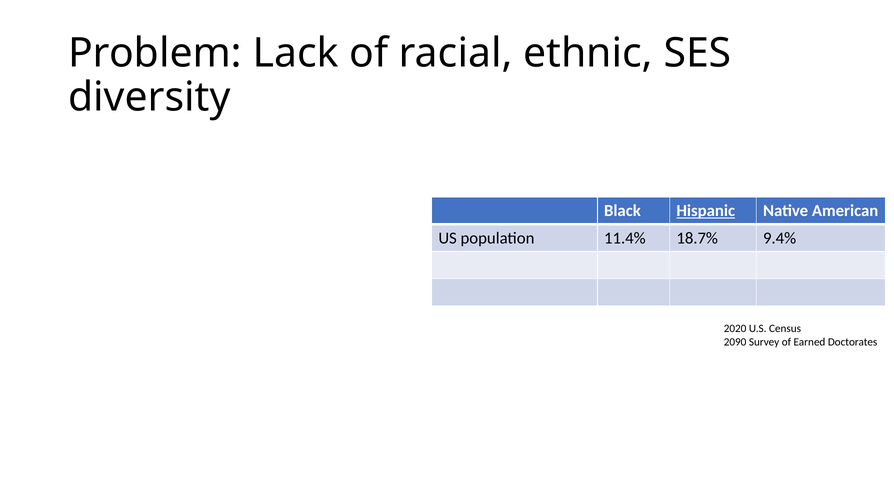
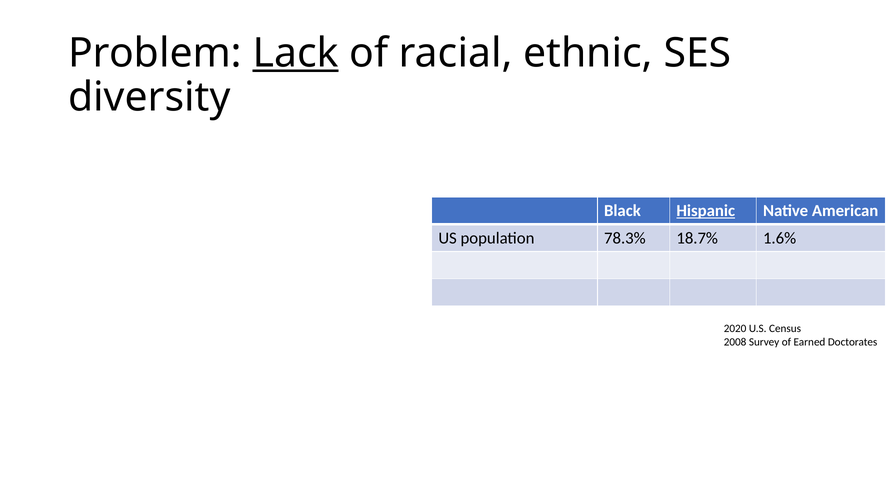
Lack underline: none -> present
11.4%: 11.4% -> 78.3%
9.4%: 9.4% -> 1.6%
2090: 2090 -> 2008
